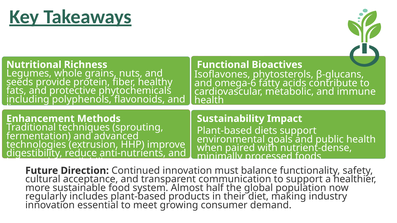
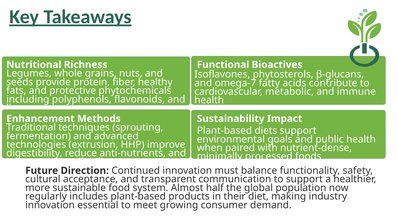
omega-6: omega-6 -> omega-7
